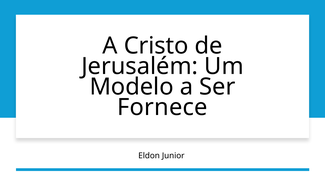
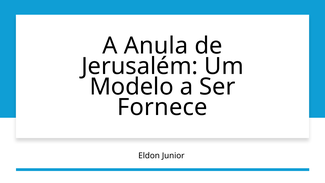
Cristo: Cristo -> Anula
